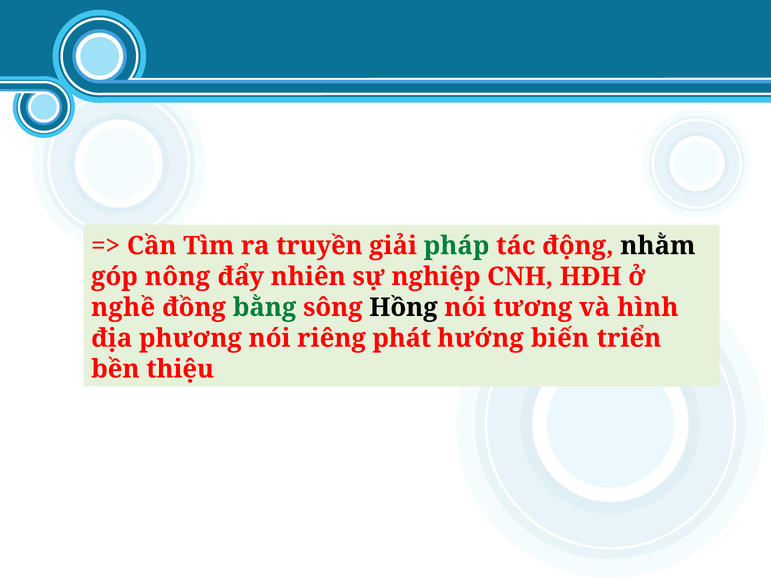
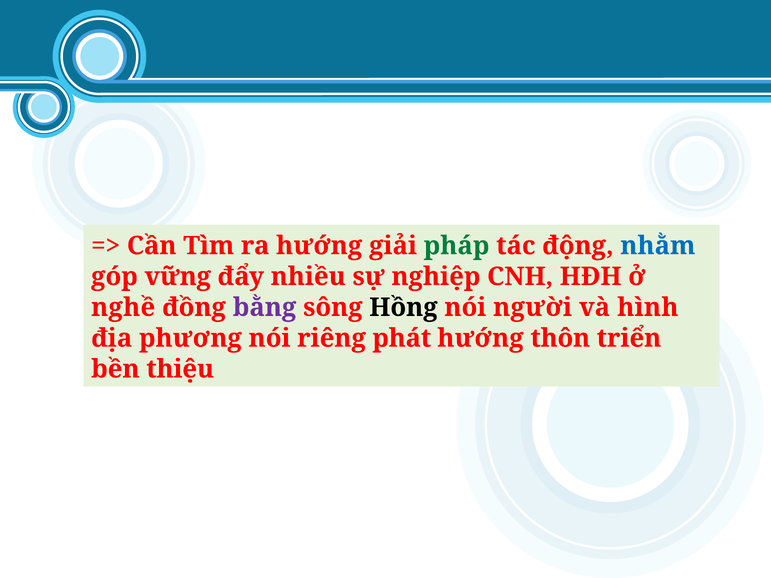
ra truyền: truyền -> hướng
nhằm colour: black -> blue
nông: nông -> vững
nhiên: nhiên -> nhiều
bằng colour: green -> purple
tương: tương -> người
biến: biến -> thôn
